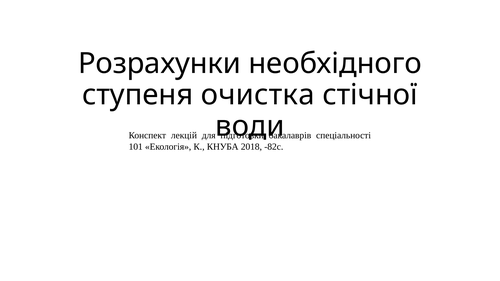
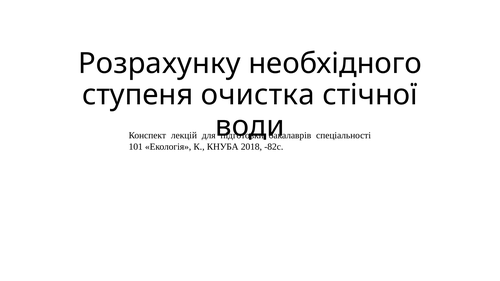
Розрахунки: Розрахунки -> Розрахунку
